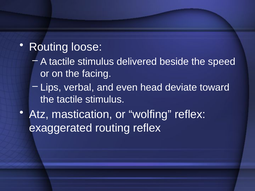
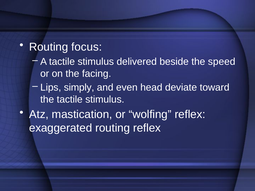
loose: loose -> focus
verbal: verbal -> simply
